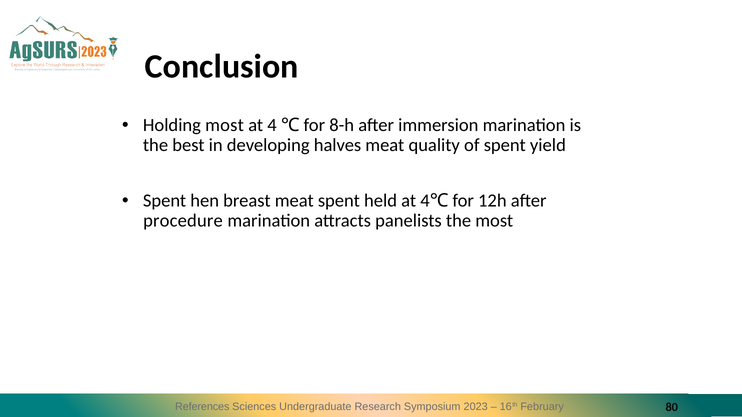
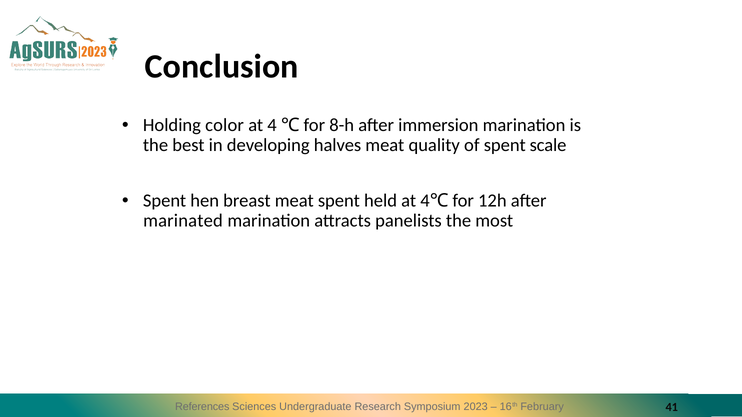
Holding most: most -> color
yield: yield -> scale
procedure: procedure -> marinated
80: 80 -> 41
